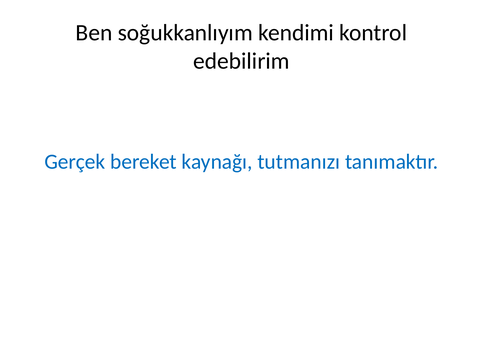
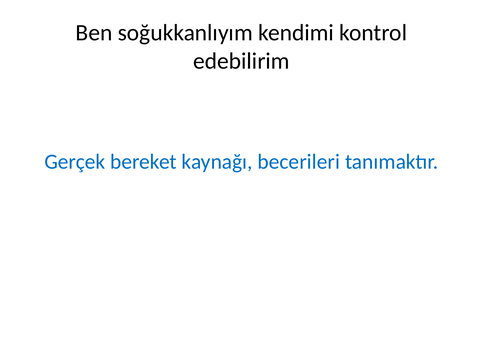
tutmanızı: tutmanızı -> becerileri
